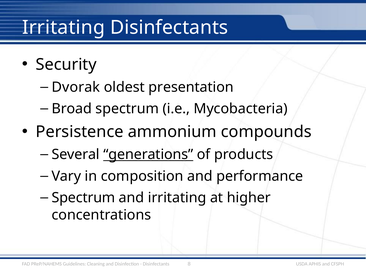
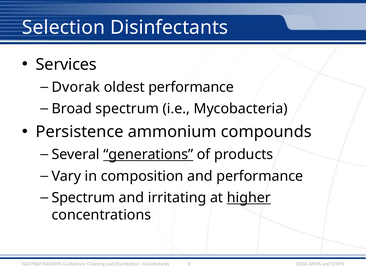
Irritating at (63, 28): Irritating -> Selection
Security: Security -> Services
oldest presentation: presentation -> performance
higher underline: none -> present
